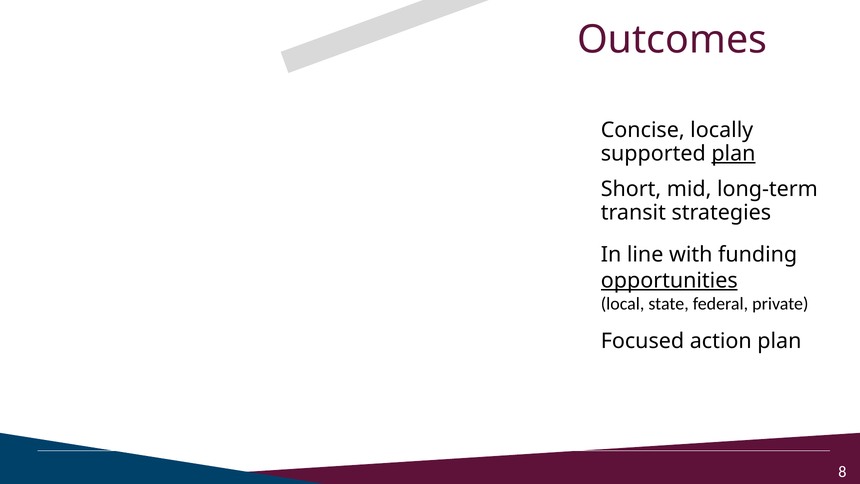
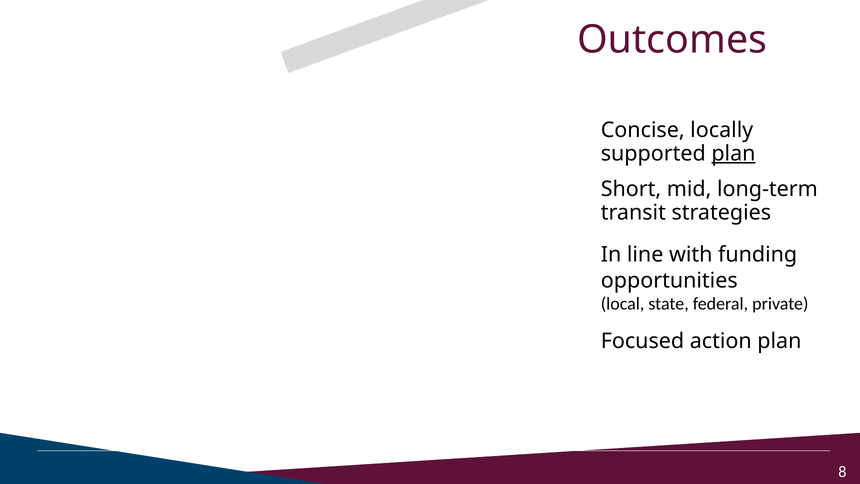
opportunities underline: present -> none
